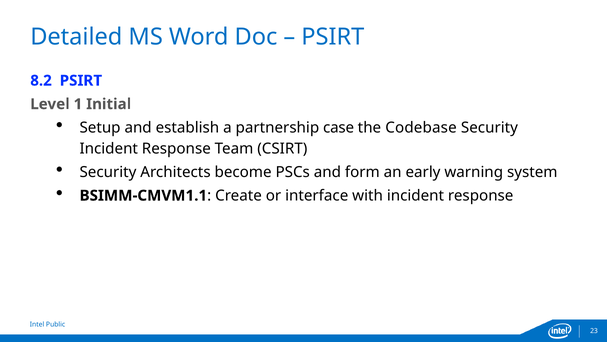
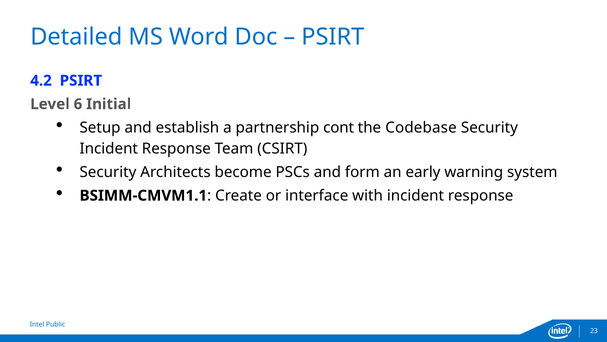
8.2: 8.2 -> 4.2
1: 1 -> 6
case: case -> cont
